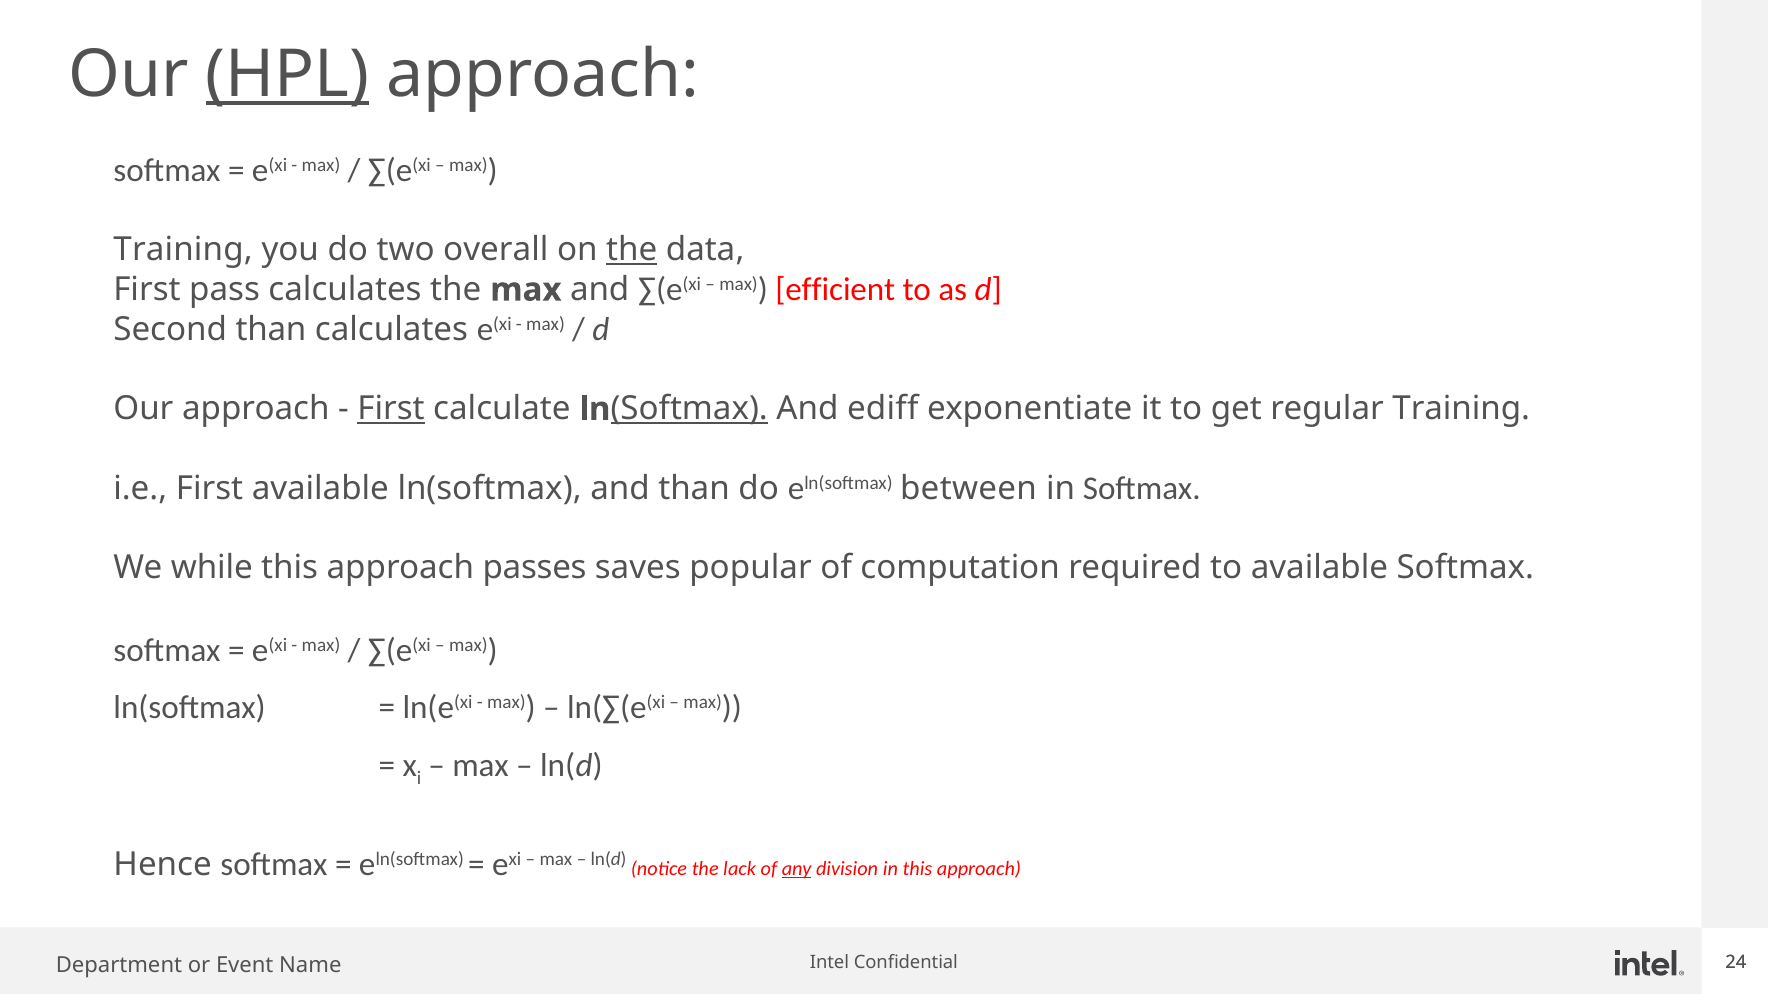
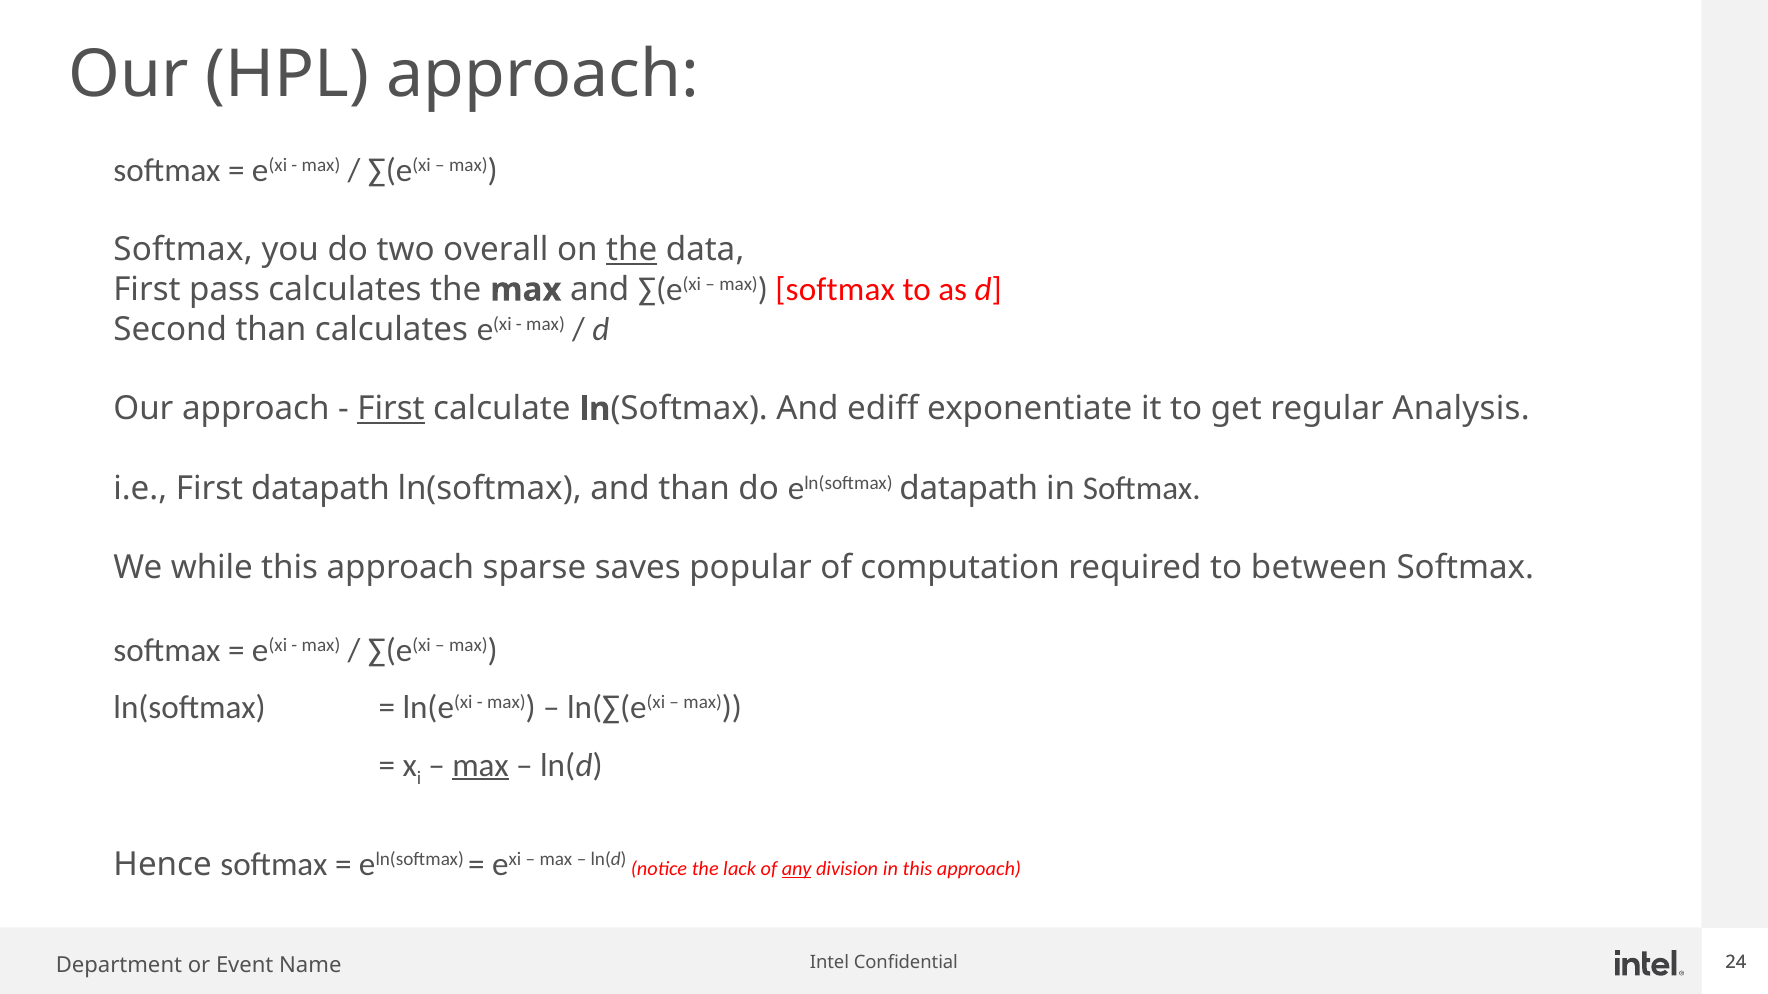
HPL underline: present -> none
Training at (183, 250): Training -> Softmax
efficient at (835, 290): efficient -> softmax
Softmax at (689, 409) underline: present -> none
regular Training: Training -> Analysis
First available: available -> datapath
eln(softmax between: between -> datapath
passes: passes -> sparse
to available: available -> between
max at (481, 766) underline: none -> present
